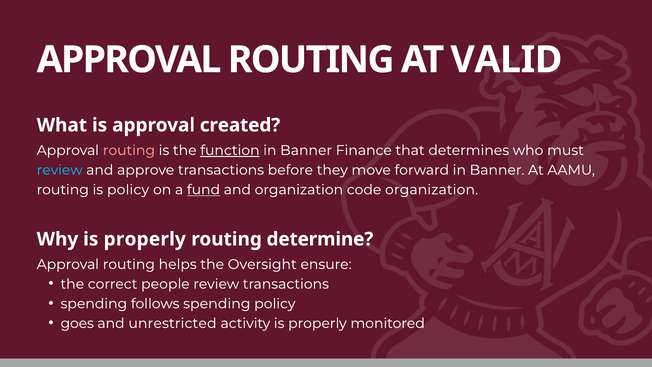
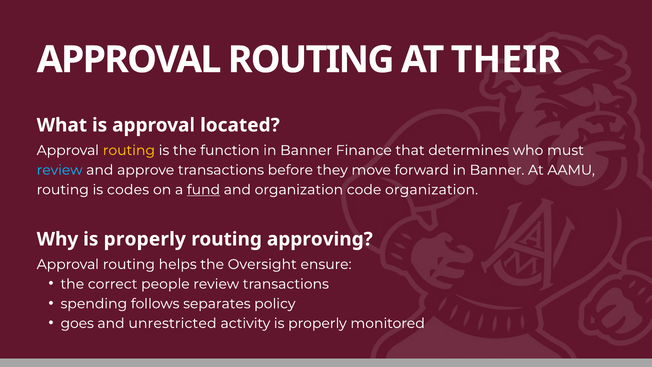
VALID: VALID -> THEIR
created: created -> located
routing at (129, 150) colour: pink -> yellow
function underline: present -> none
is policy: policy -> codes
determine: determine -> approving
follows spending: spending -> separates
